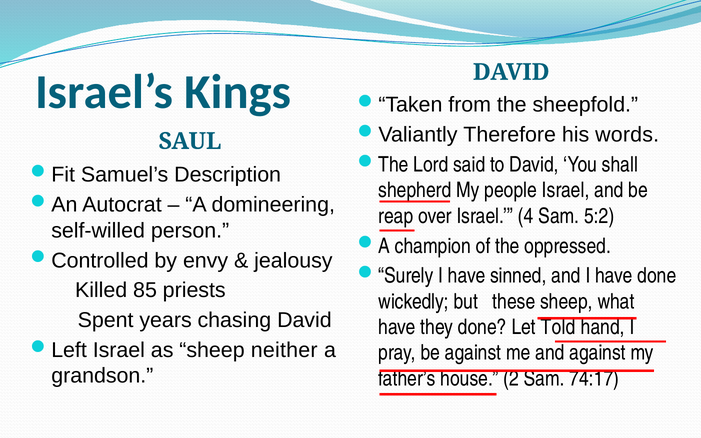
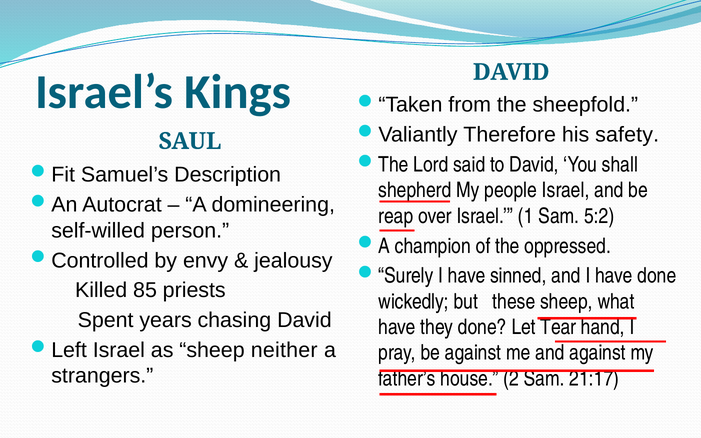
words: words -> safety
4: 4 -> 1
Told: Told -> Tear
grandson: grandson -> strangers
74:17: 74:17 -> 21:17
